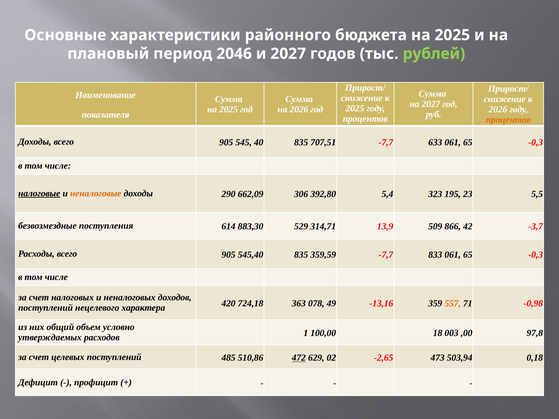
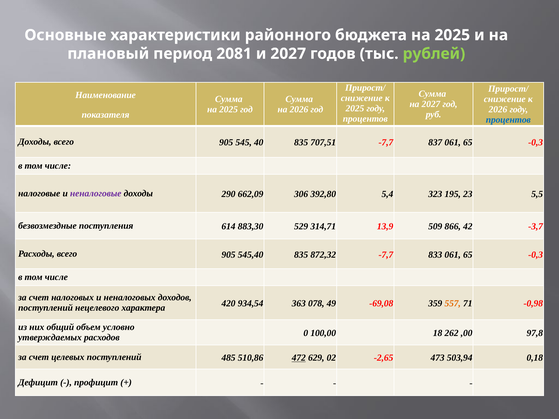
2046: 2046 -> 2081
процентов at (508, 120) colour: orange -> blue
633: 633 -> 837
налоговые underline: present -> none
неналоговые colour: orange -> purple
359,59: 359,59 -> 872,32
724,18: 724,18 -> 934,54
-13,16: -13,16 -> -69,08
1: 1 -> 0
003: 003 -> 262
